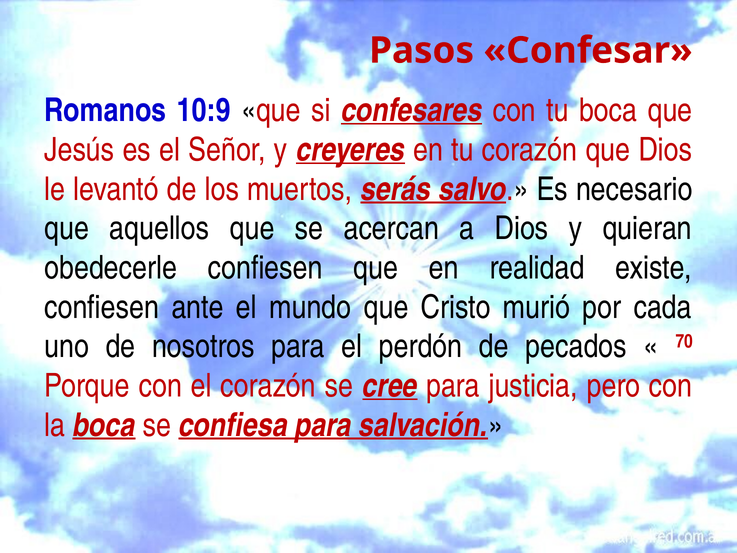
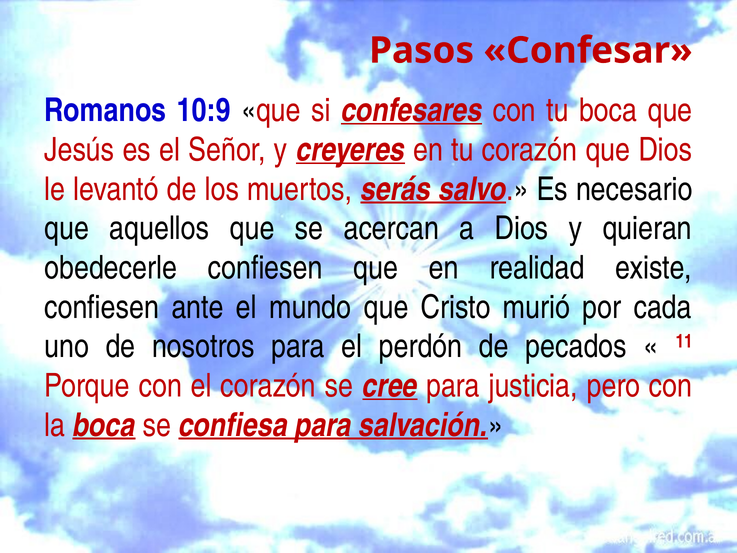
70: 70 -> 11
